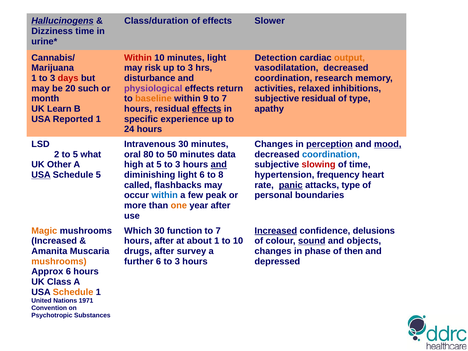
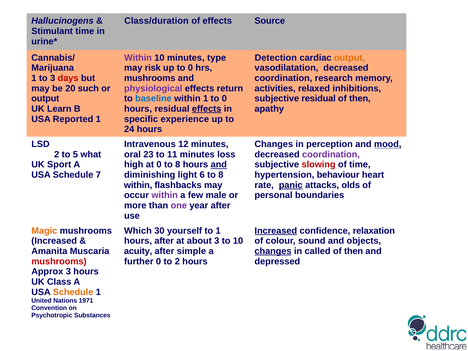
Hallucinogens underline: present -> none
Slower: Slower -> Source
Dizziness: Dizziness -> Stimulant
Within at (138, 58) colour: red -> purple
minutes light: light -> type
up to 3: 3 -> 0
disturbance at (150, 78): disturbance -> mushrooms
month at (45, 99): month -> output
baseline colour: orange -> blue
within 9: 9 -> 1
7 at (224, 99): 7 -> 0
type at (360, 99): type -> then
Intravenous 30: 30 -> 12
perception underline: present -> none
80: 80 -> 23
50: 50 -> 11
data: data -> loss
coordination at (331, 154) colour: blue -> purple
Other: Other -> Sport
at 5: 5 -> 0
3 at (178, 165): 3 -> 8
USA at (41, 175) underline: present -> none
Schedule 5: 5 -> 7
frequency: frequency -> behaviour
called at (138, 185): called -> within
attacks type: type -> olds
within at (165, 195) colour: blue -> purple
peak: peak -> male
one colour: orange -> purple
function: function -> yourself
7 at (218, 231): 7 -> 1
delusions: delusions -> relaxation
about 1: 1 -> 3
sound underline: present -> none
drugs: drugs -> acuity
survey: survey -> simple
changes at (273, 251) underline: none -> present
phase: phase -> called
mushrooms at (59, 261) colour: orange -> red
further 6: 6 -> 0
3 at (177, 261): 3 -> 2
Approx 6: 6 -> 3
